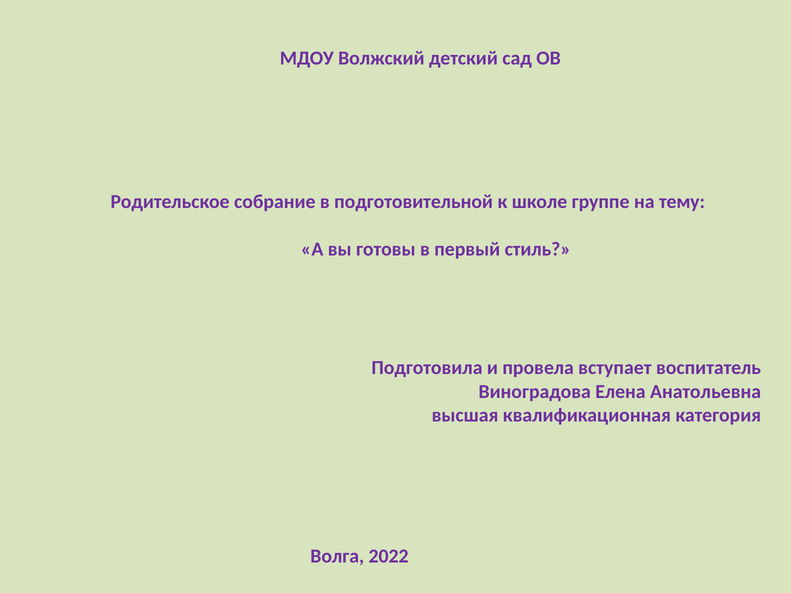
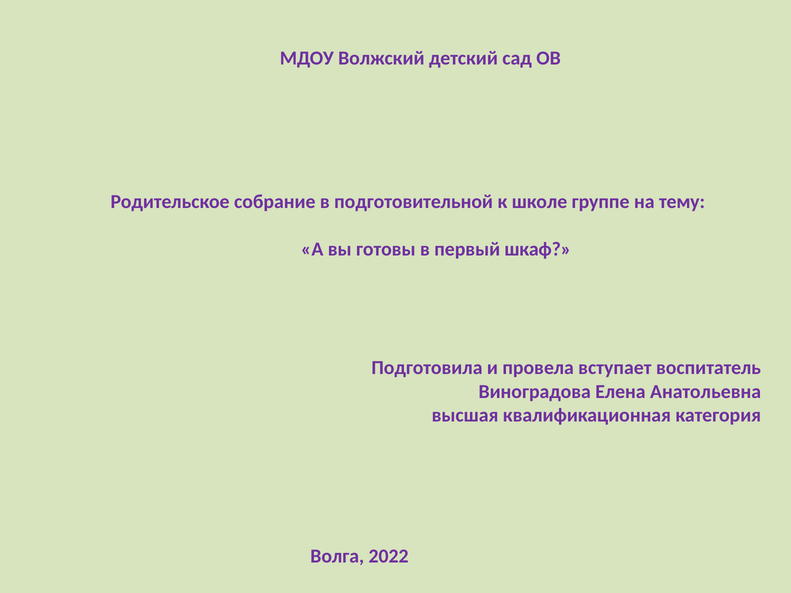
стиль: стиль -> шкаф
